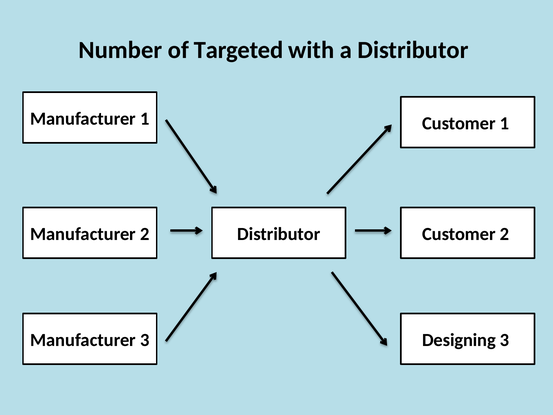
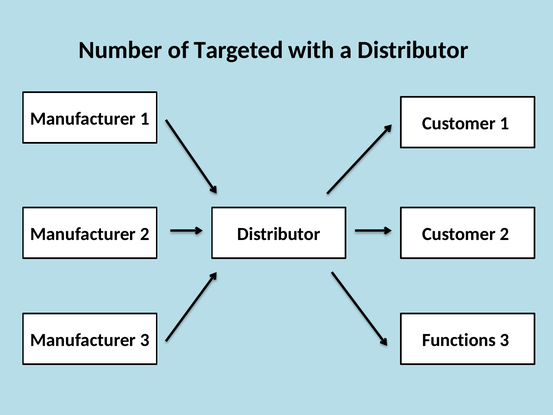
Designing: Designing -> Functions
